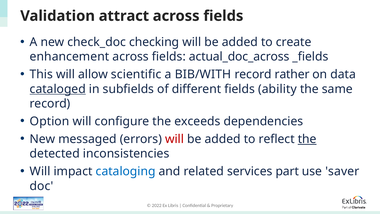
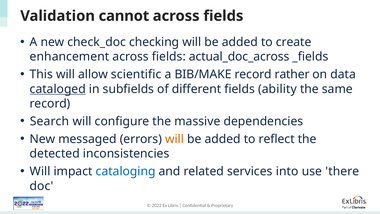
attract: attract -> cannot
BIB/WITH: BIB/WITH -> BIB/MAKE
Option: Option -> Search
exceeds: exceeds -> massive
will at (175, 139) colour: red -> orange
the at (307, 139) underline: present -> none
part: part -> into
saver: saver -> there
